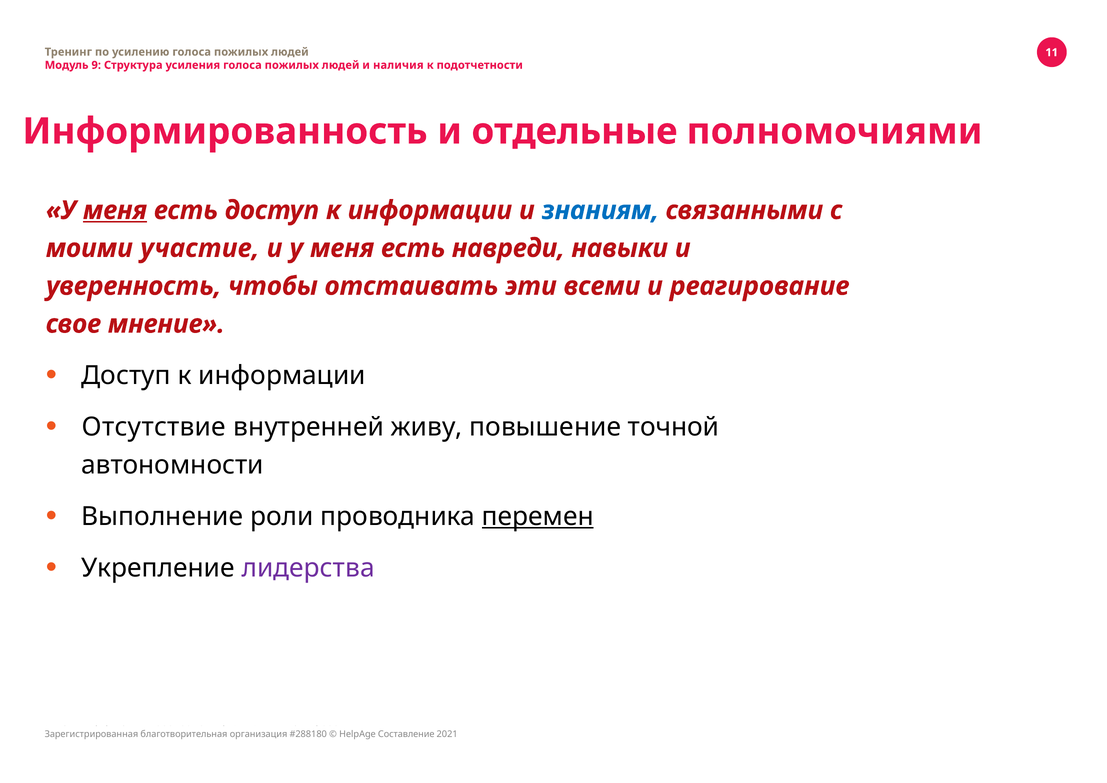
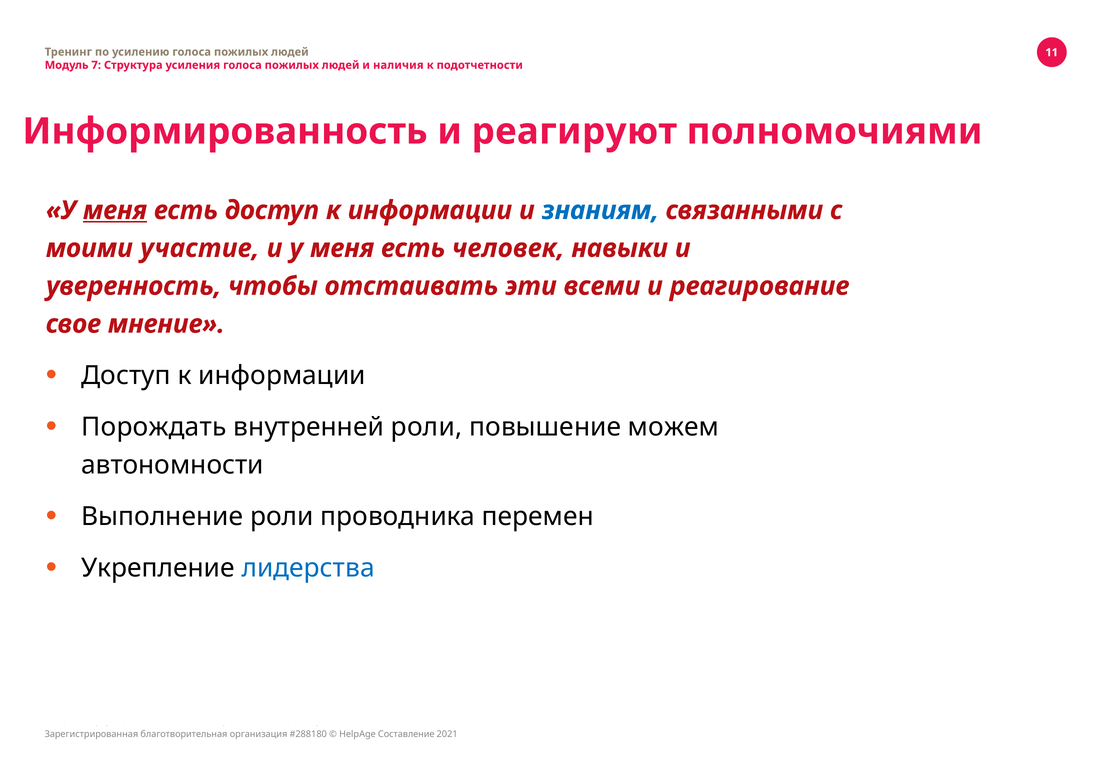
9: 9 -> 7
отдельные: отдельные -> реагируют
навреди: навреди -> человек
Отсутствие: Отсутствие -> Порождать
внутренней живу: живу -> роли
точной: точной -> можем
перемен underline: present -> none
лидерства colour: purple -> blue
